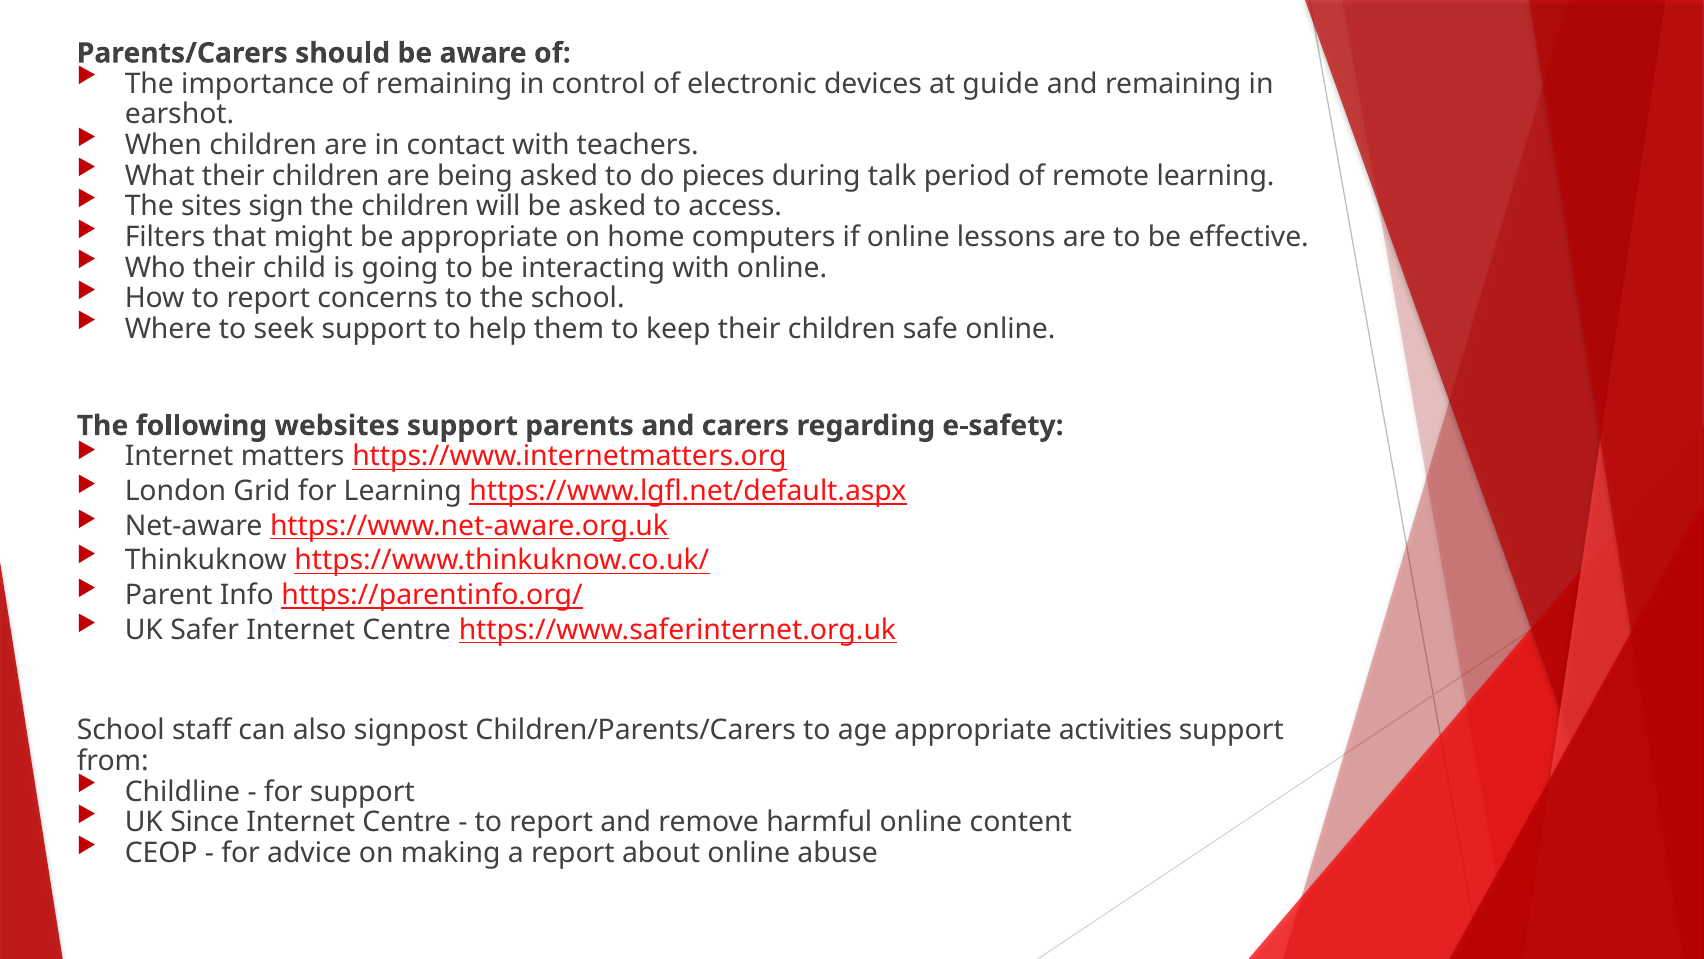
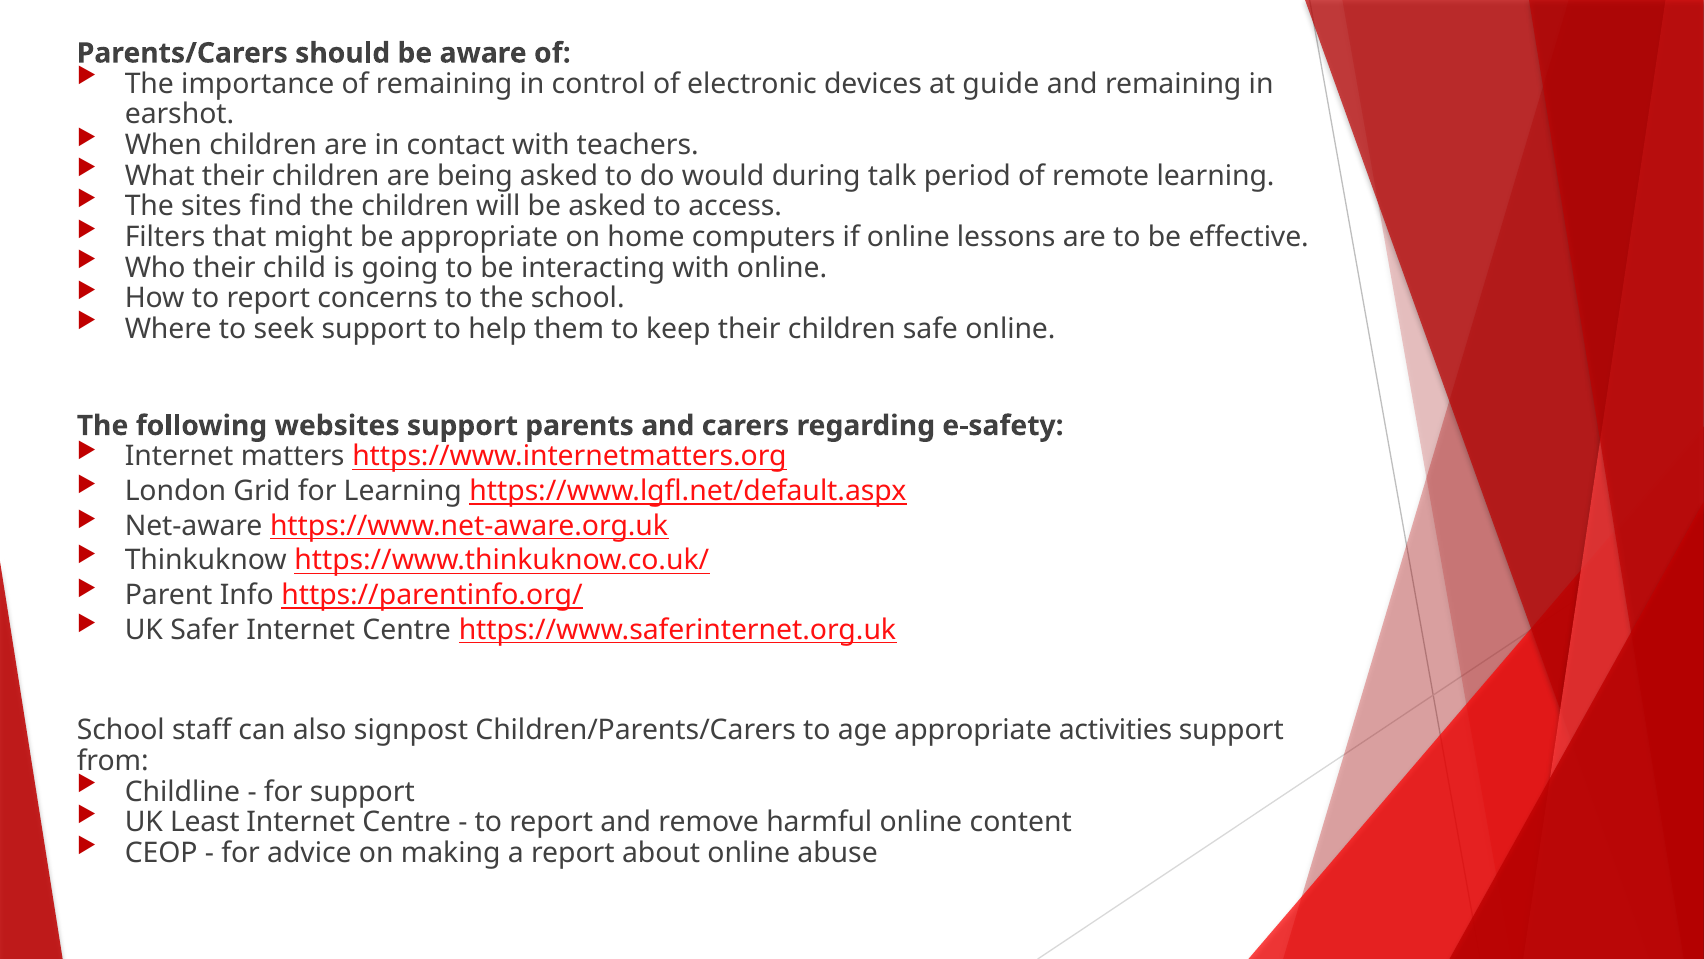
pieces: pieces -> would
sign: sign -> find
Since: Since -> Least
